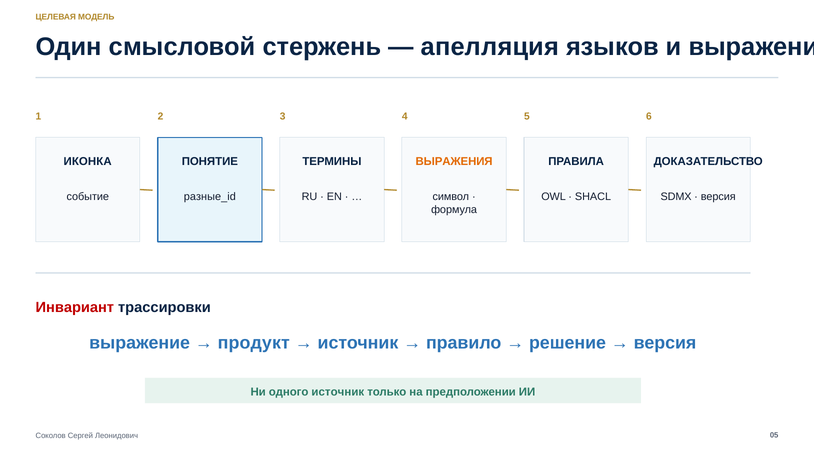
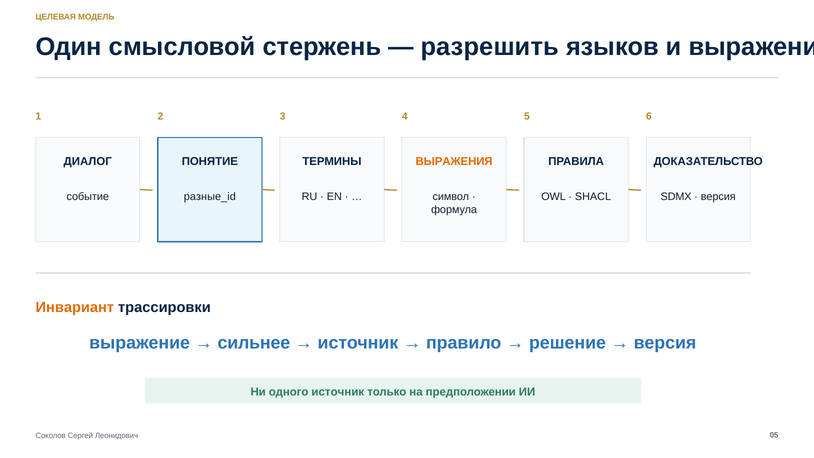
апелляция: апелляция -> разрешить
ИКОНКА: ИКОНКА -> ДИАЛОГ
Инвариант colour: red -> orange
продукт: продукт -> сильнее
